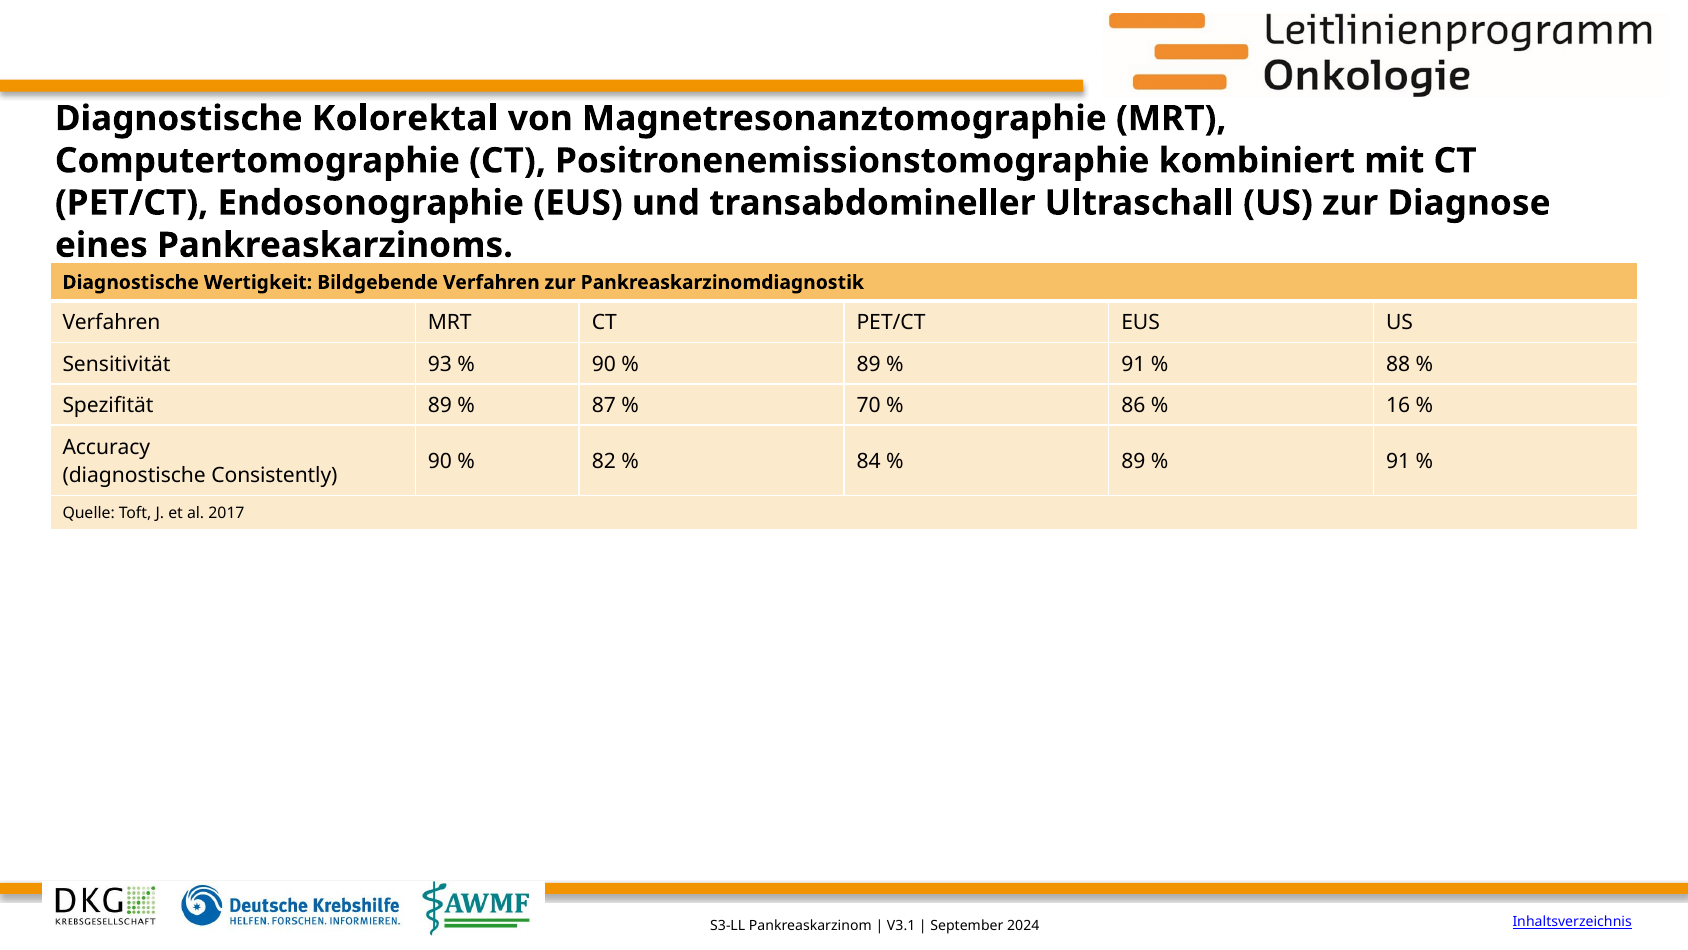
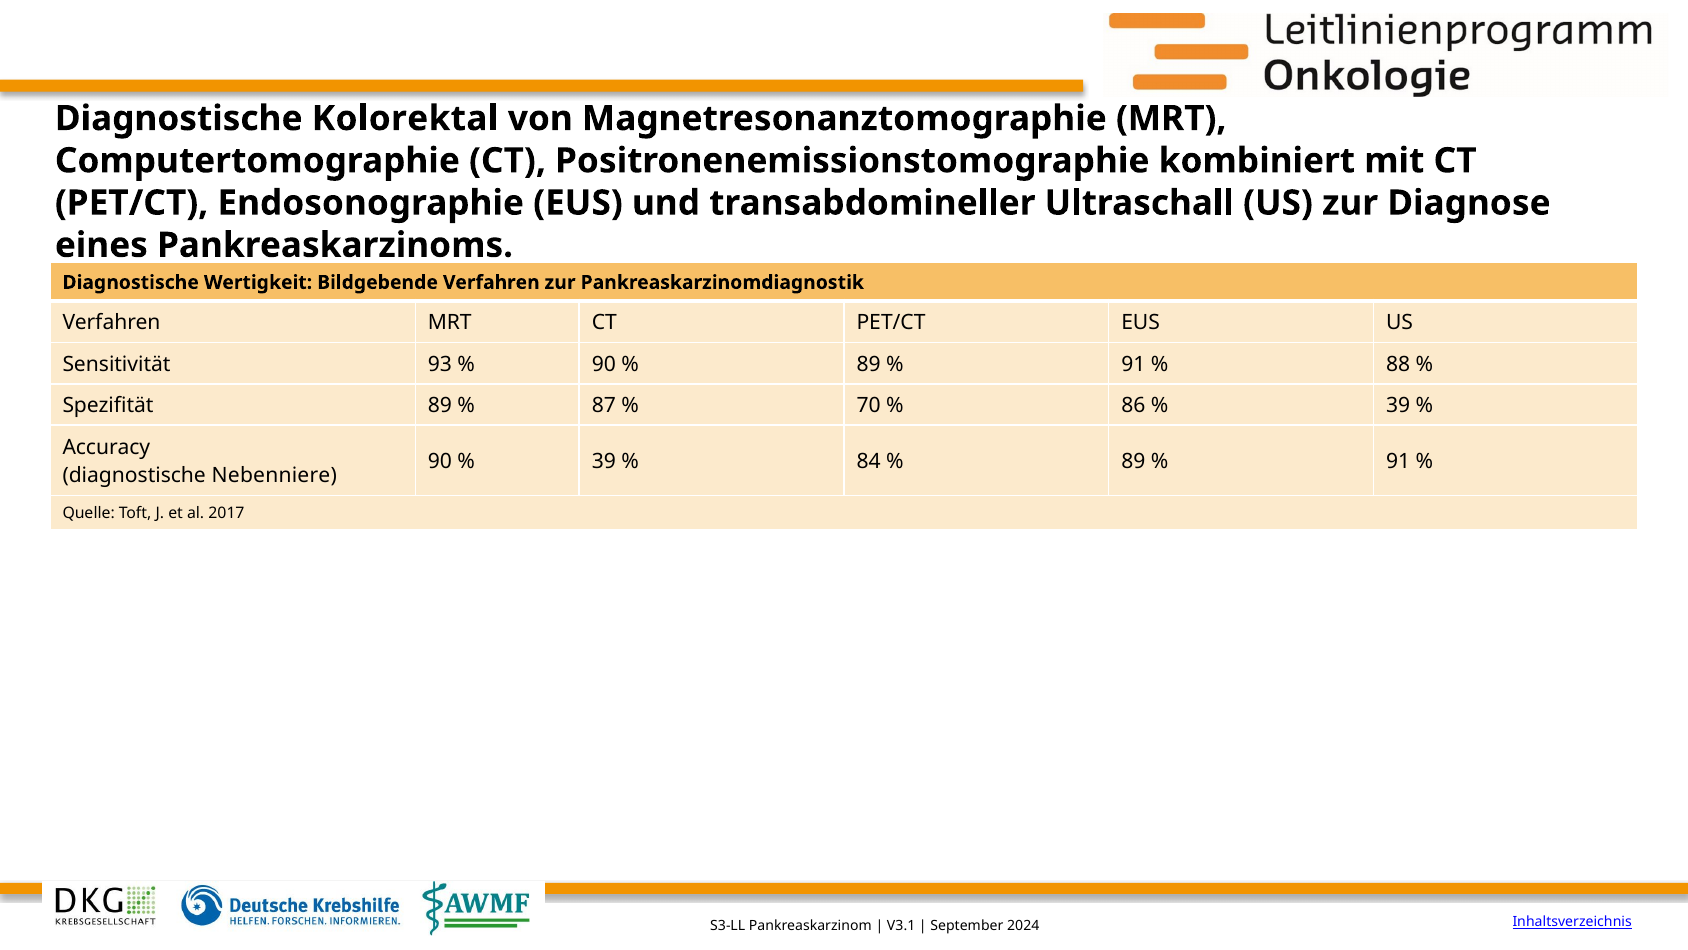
16 at (1398, 406): 16 -> 39
82 at (604, 461): 82 -> 39
Consistently: Consistently -> Nebenniere
